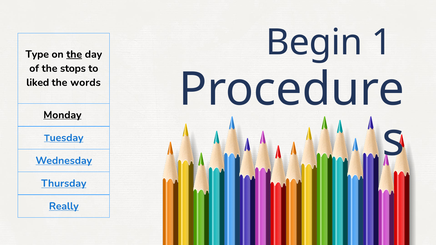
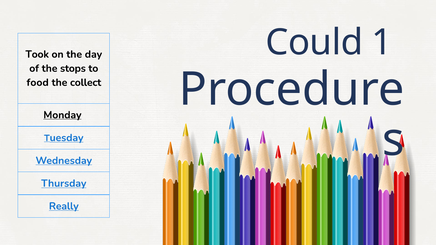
Begin: Begin -> Could
Type: Type -> Took
the at (74, 54) underline: present -> none
liked: liked -> food
words: words -> collect
